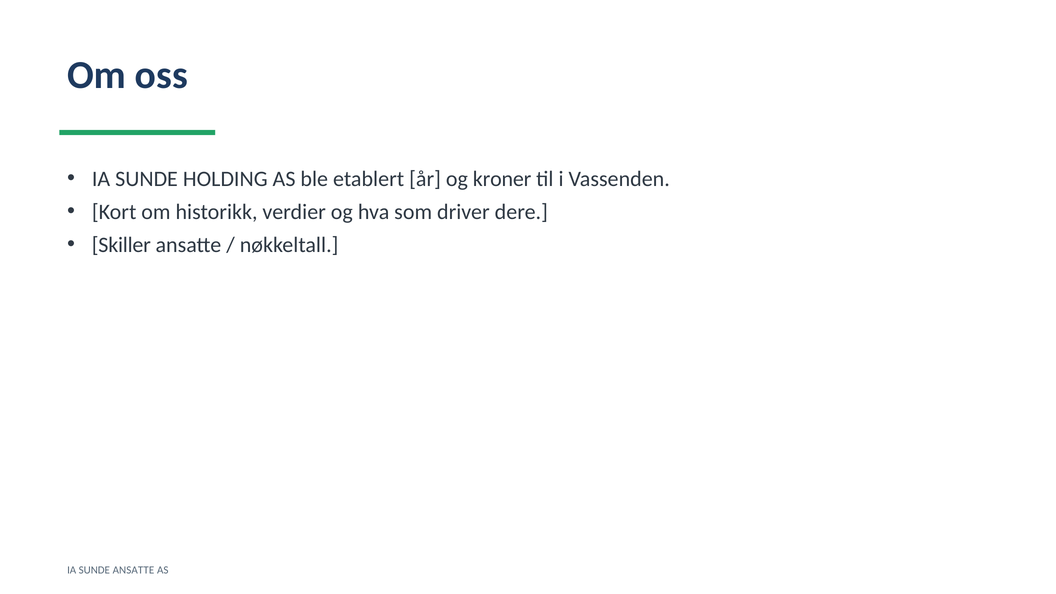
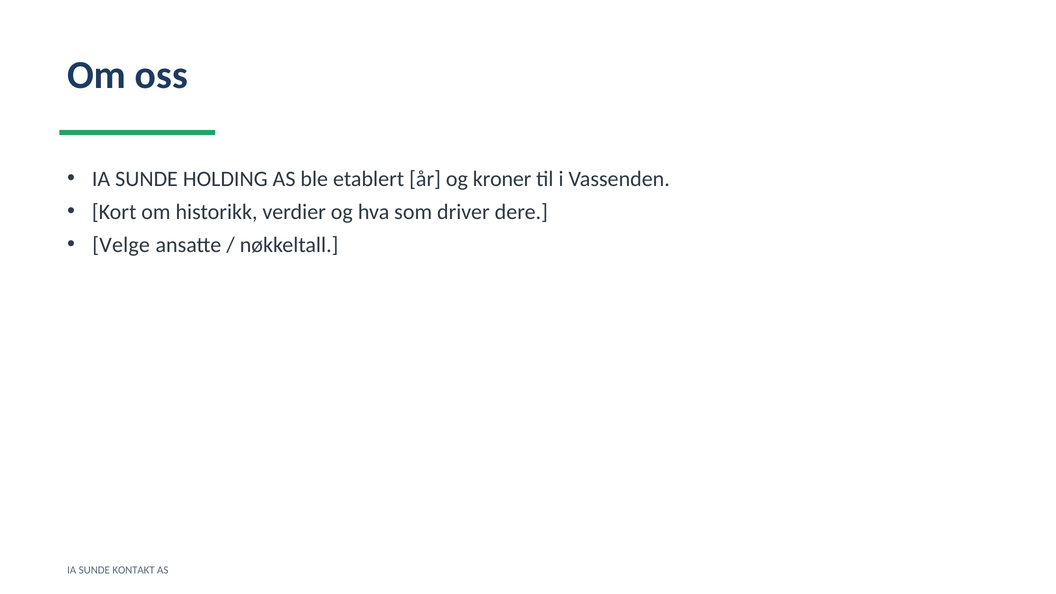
Skiller: Skiller -> Velge
SUNDE ANSATTE: ANSATTE -> KONTAKT
